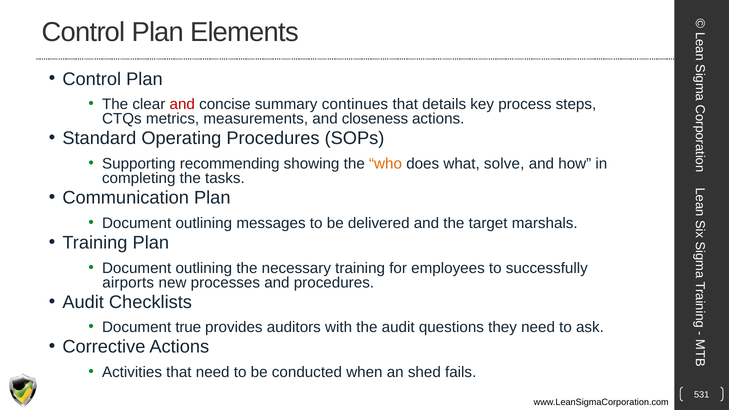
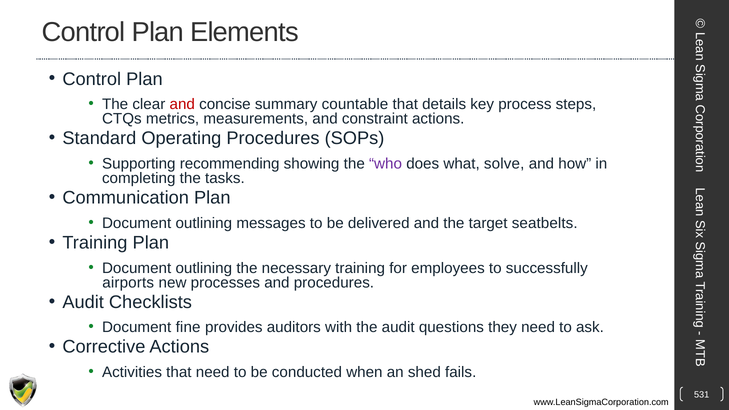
continues: continues -> countable
closeness: closeness -> constraint
who colour: orange -> purple
marshals: marshals -> seatbelts
true: true -> fine
